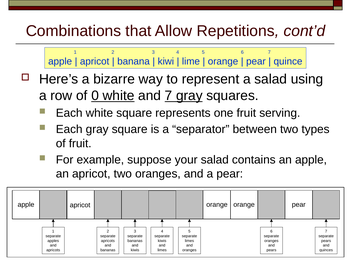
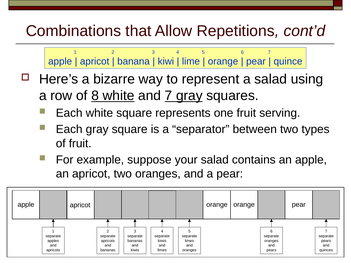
0: 0 -> 8
